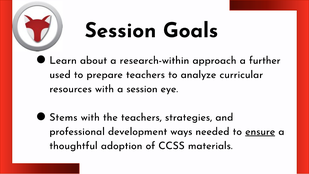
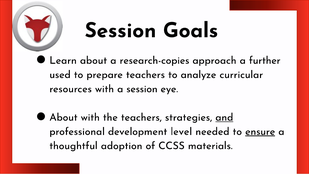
research-within: research-within -> research-copies
Stems at (63, 117): Stems -> About
and underline: none -> present
ways: ways -> level
